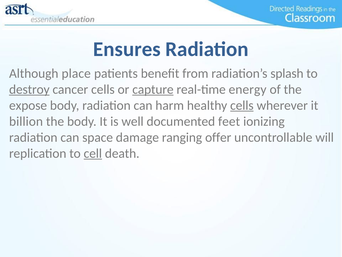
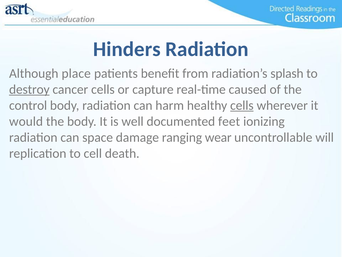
Ensures: Ensures -> Hinders
capture underline: present -> none
energy: energy -> caused
expose: expose -> control
billion: billion -> would
offer: offer -> wear
cell underline: present -> none
